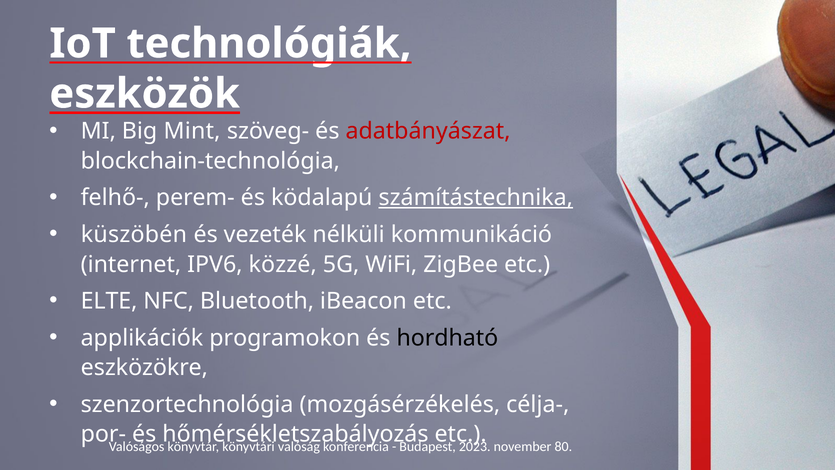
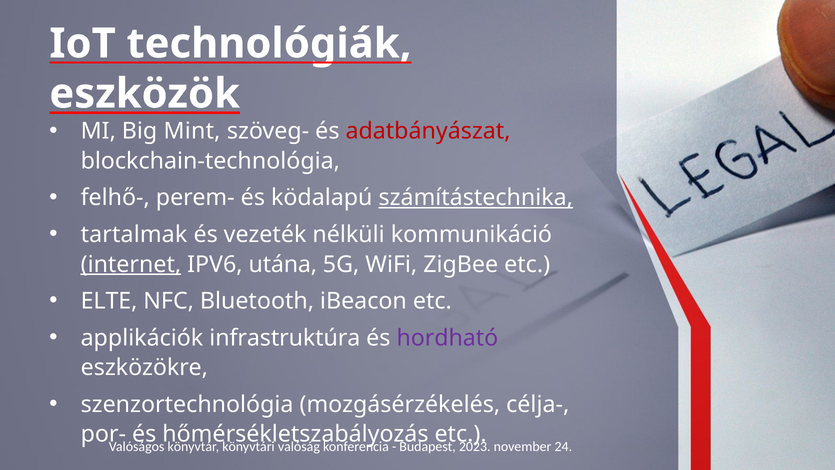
küszöbén: küszöbén -> tartalmak
internet underline: none -> present
közzé: közzé -> utána
programokon: programokon -> infrastruktúra
hordható colour: black -> purple
80: 80 -> 24
